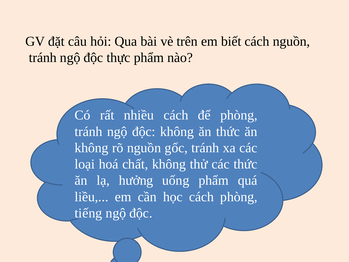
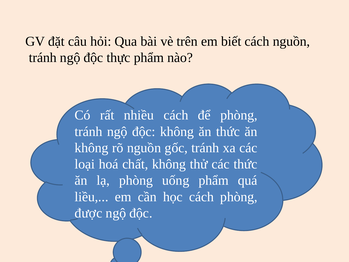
lạ hưởng: hưởng -> phòng
tiếng: tiếng -> được
